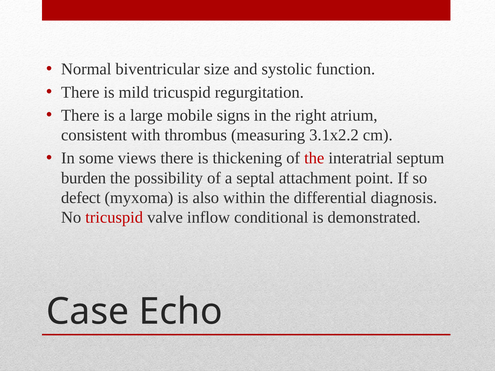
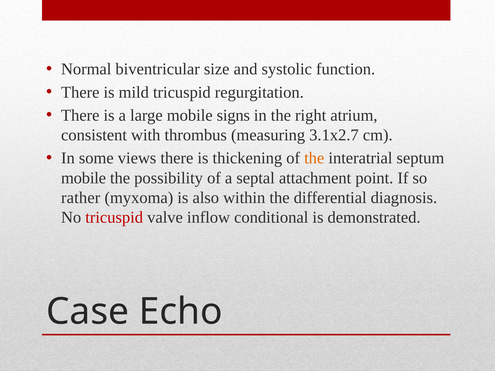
3.1x2.2: 3.1x2.2 -> 3.1x2.7
the at (314, 158) colour: red -> orange
burden at (84, 178): burden -> mobile
defect: defect -> rather
